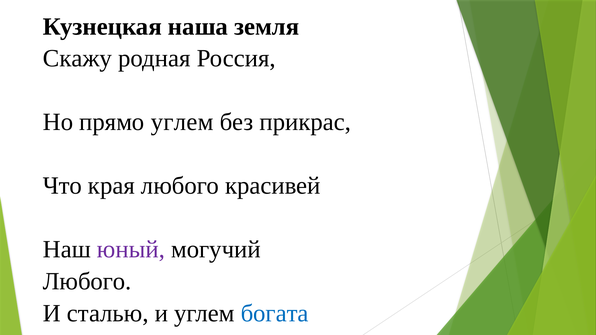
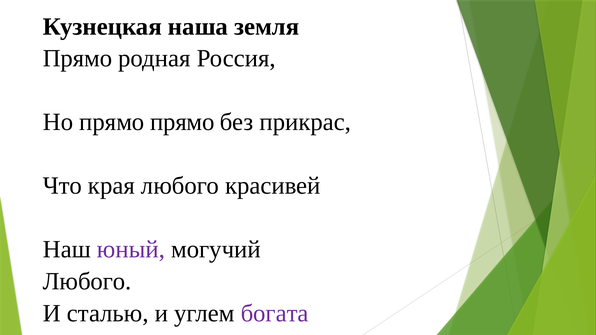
Скажу at (77, 58): Скажу -> Прямо
прямо углем: углем -> прямо
богата colour: blue -> purple
